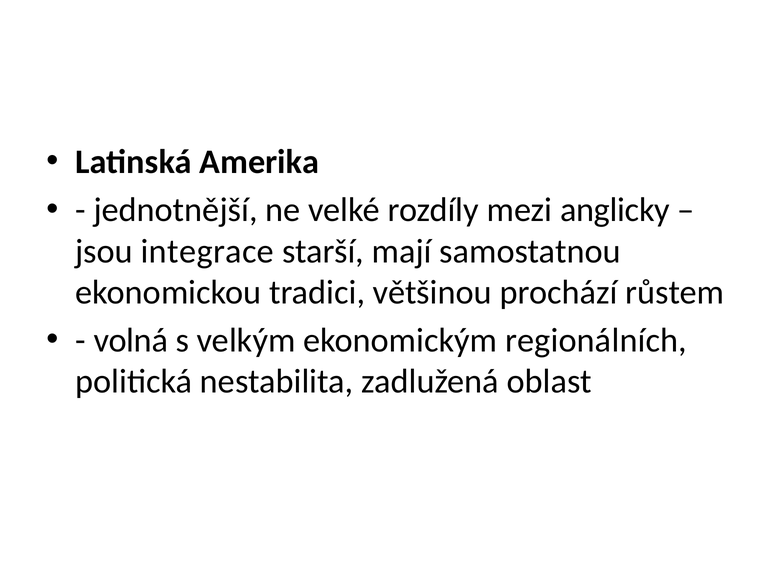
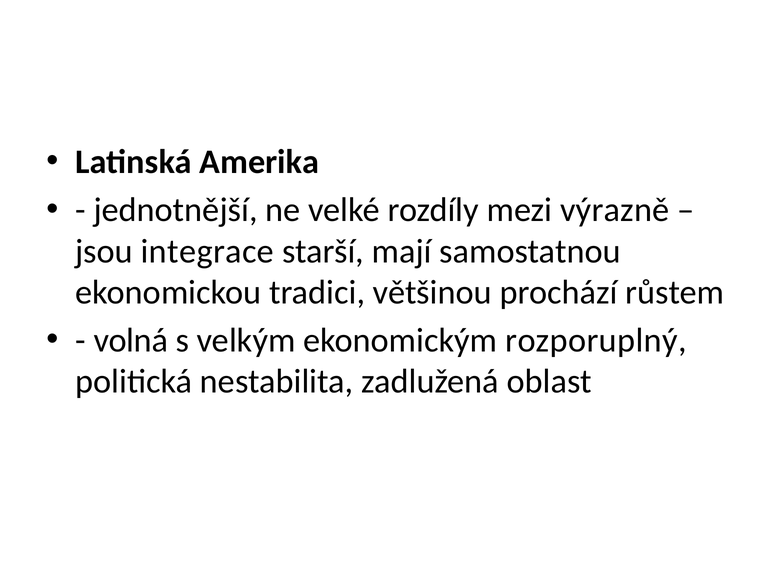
anglicky: anglicky -> výrazně
regionálních: regionálních -> rozporuplný
